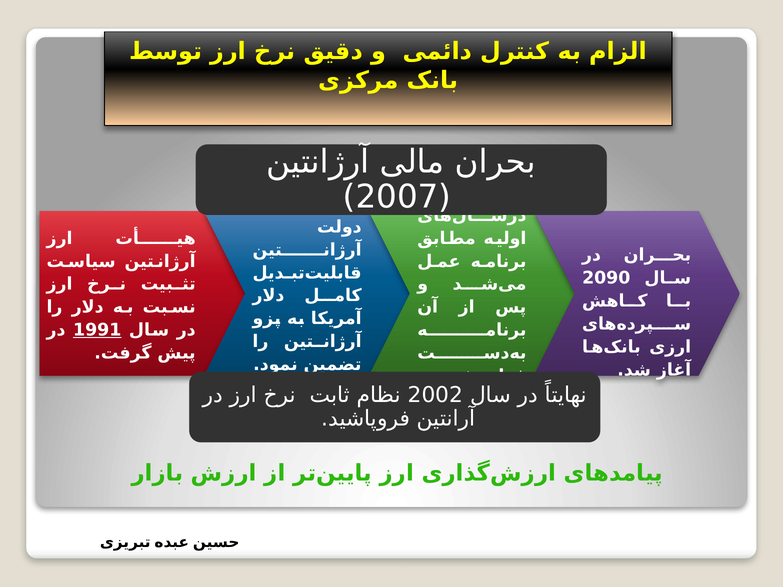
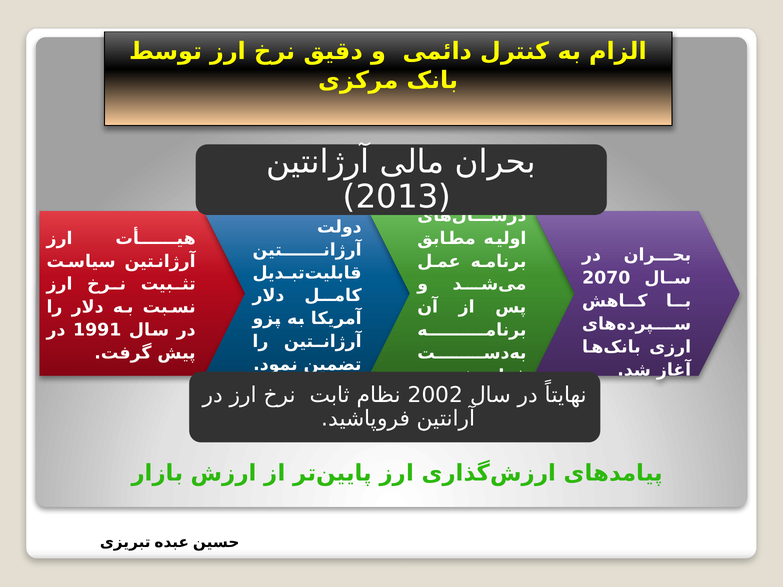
2007: 2007 -> 2013
2090: 2090 -> 2070
1991 underline: present -> none
